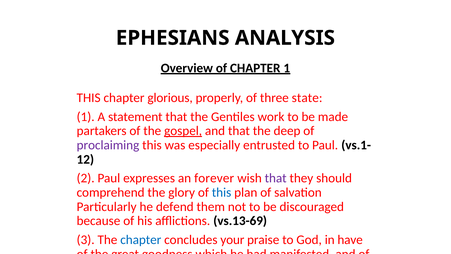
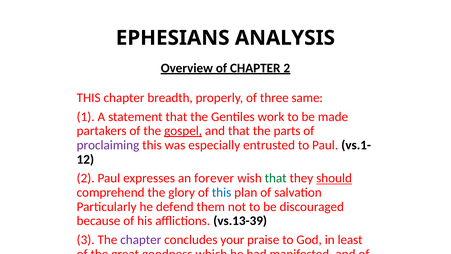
CHAPTER 1: 1 -> 2
glorious: glorious -> breadth
state: state -> same
deep: deep -> parts
that at (276, 178) colour: purple -> green
should underline: none -> present
vs.13-69: vs.13-69 -> vs.13-39
chapter at (141, 240) colour: blue -> purple
have: have -> least
